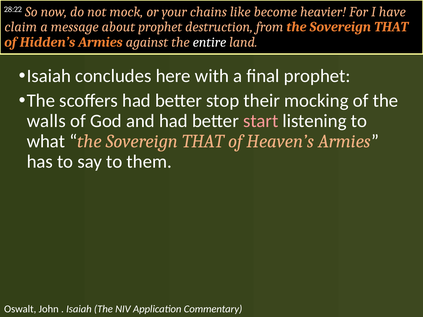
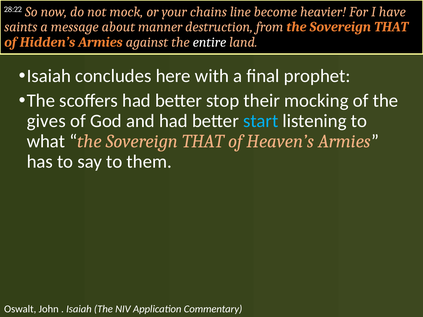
like: like -> line
claim: claim -> saints
about prophet: prophet -> manner
walls: walls -> gives
start colour: pink -> light blue
